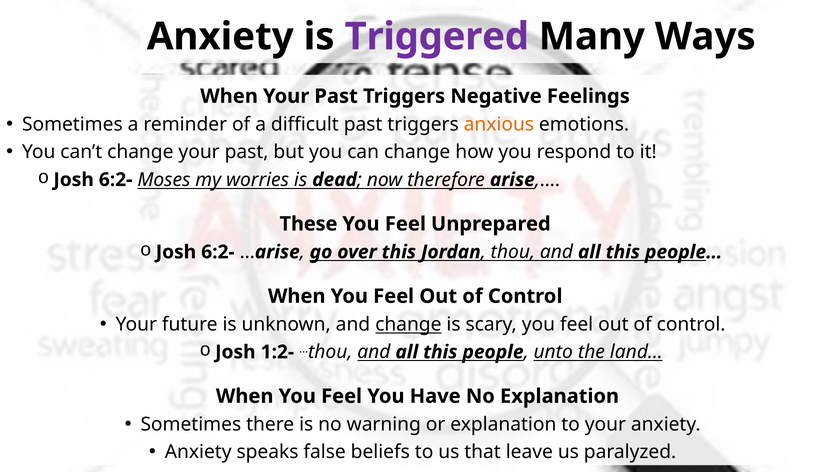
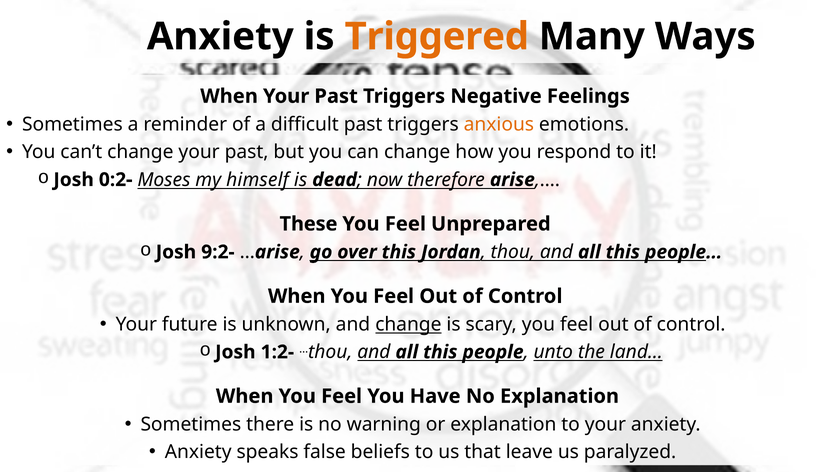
Triggered colour: purple -> orange
6:2- at (116, 180): 6:2- -> 0:2-
worries: worries -> himself
6:2- at (218, 252): 6:2- -> 9:2-
